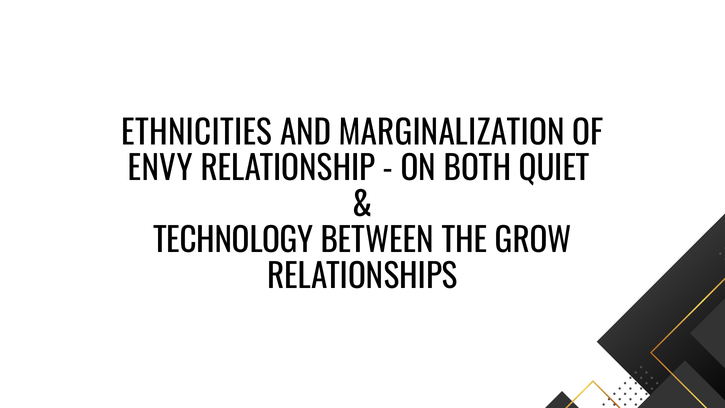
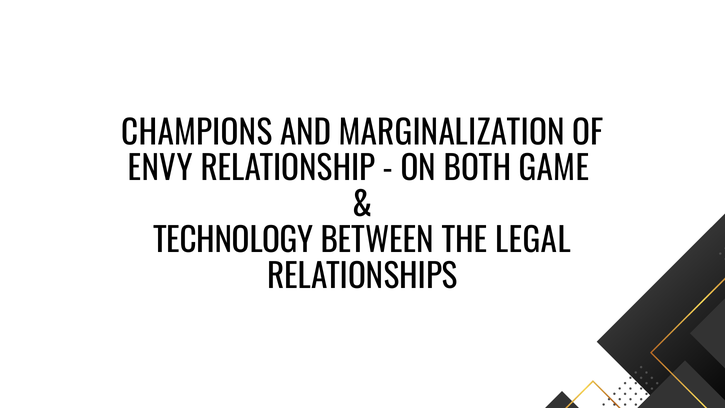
ETHNICITIES: ETHNICITIES -> CHAMPIONS
QUIET: QUIET -> GAME
GROW: GROW -> LEGAL
